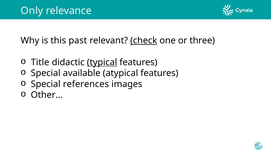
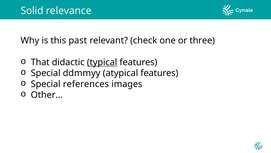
Only: Only -> Solid
check underline: present -> none
Title: Title -> That
available: available -> ddmmyy
